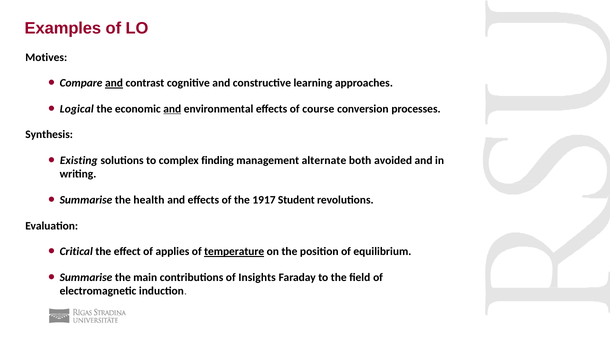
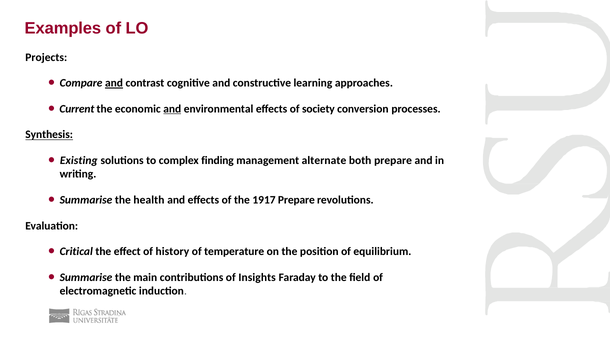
Motives: Motives -> Projects
Logical: Logical -> Current
course: course -> society
Synthesis underline: none -> present
both avoided: avoided -> prepare
1917 Student: Student -> Prepare
applies: applies -> history
temperature underline: present -> none
